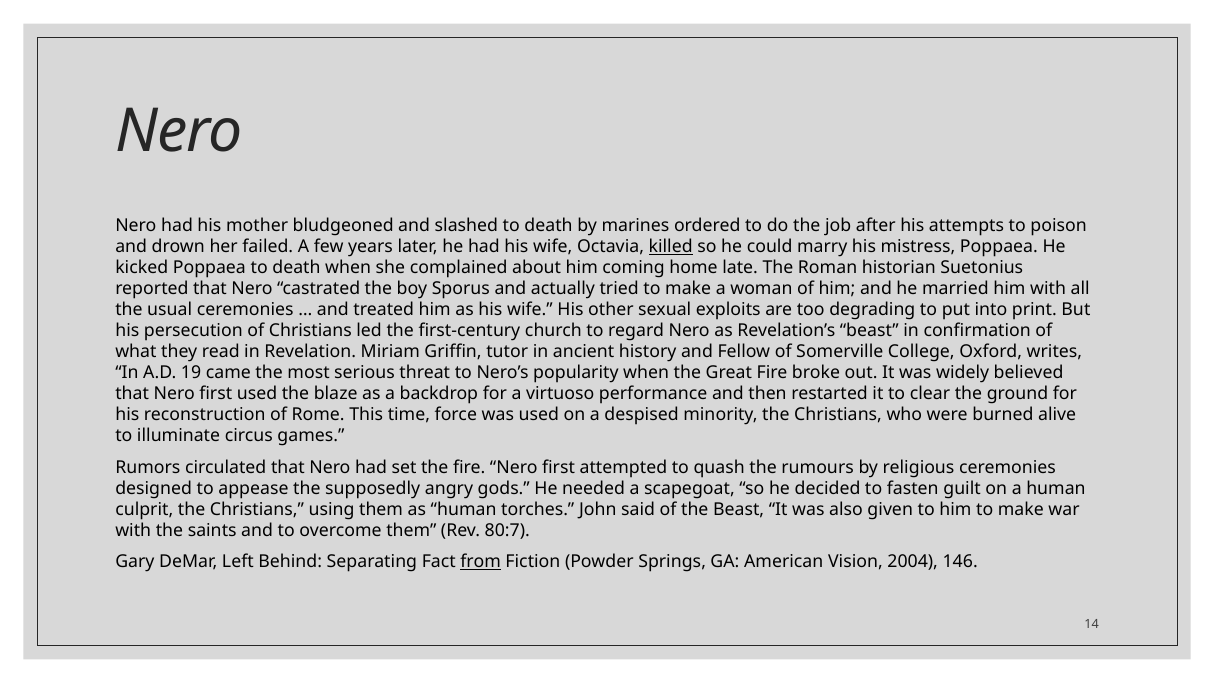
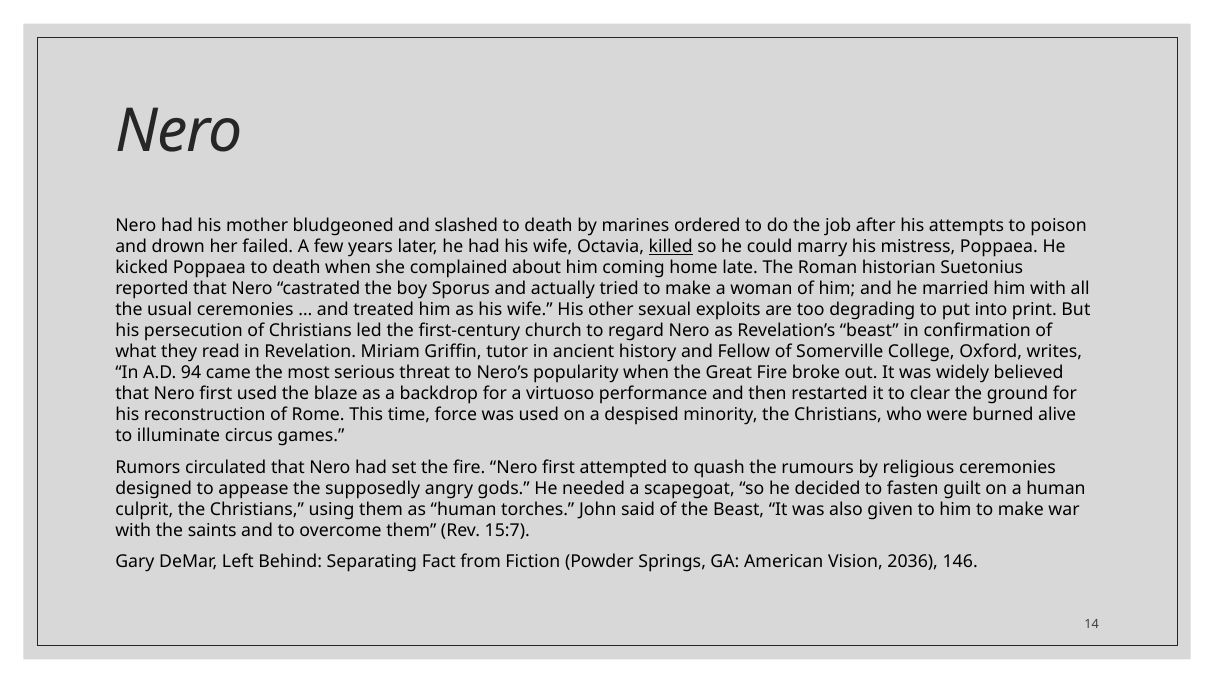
19: 19 -> 94
80:7: 80:7 -> 15:7
from underline: present -> none
2004: 2004 -> 2036
